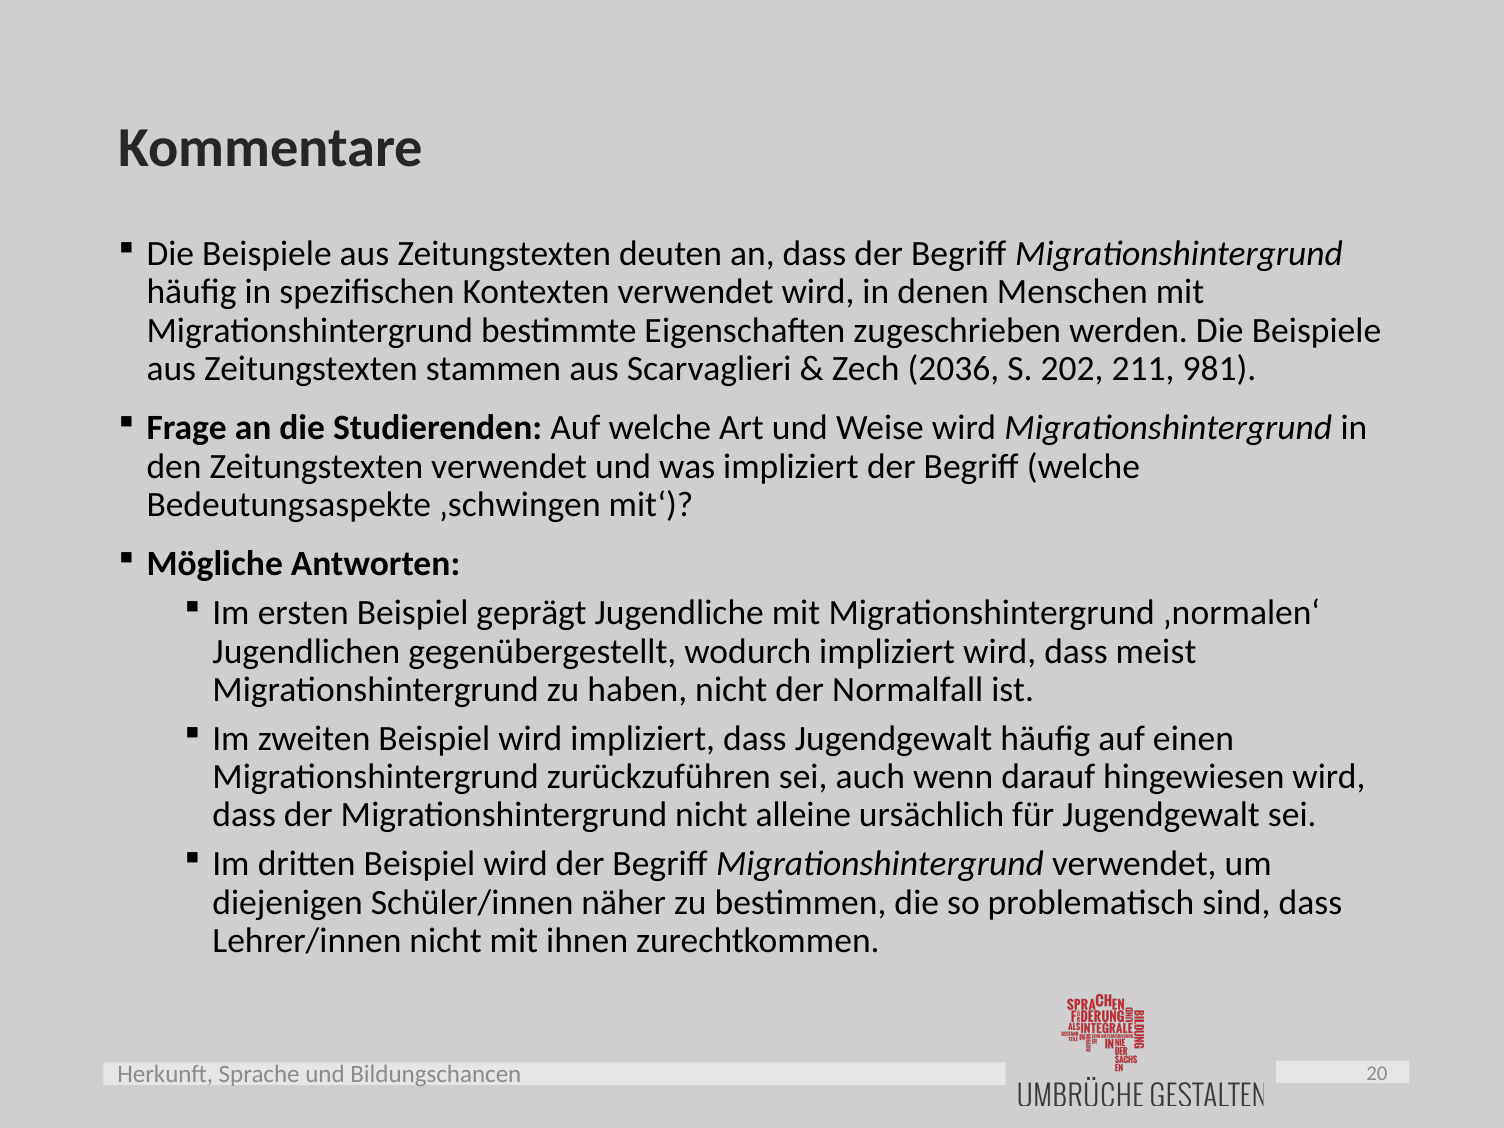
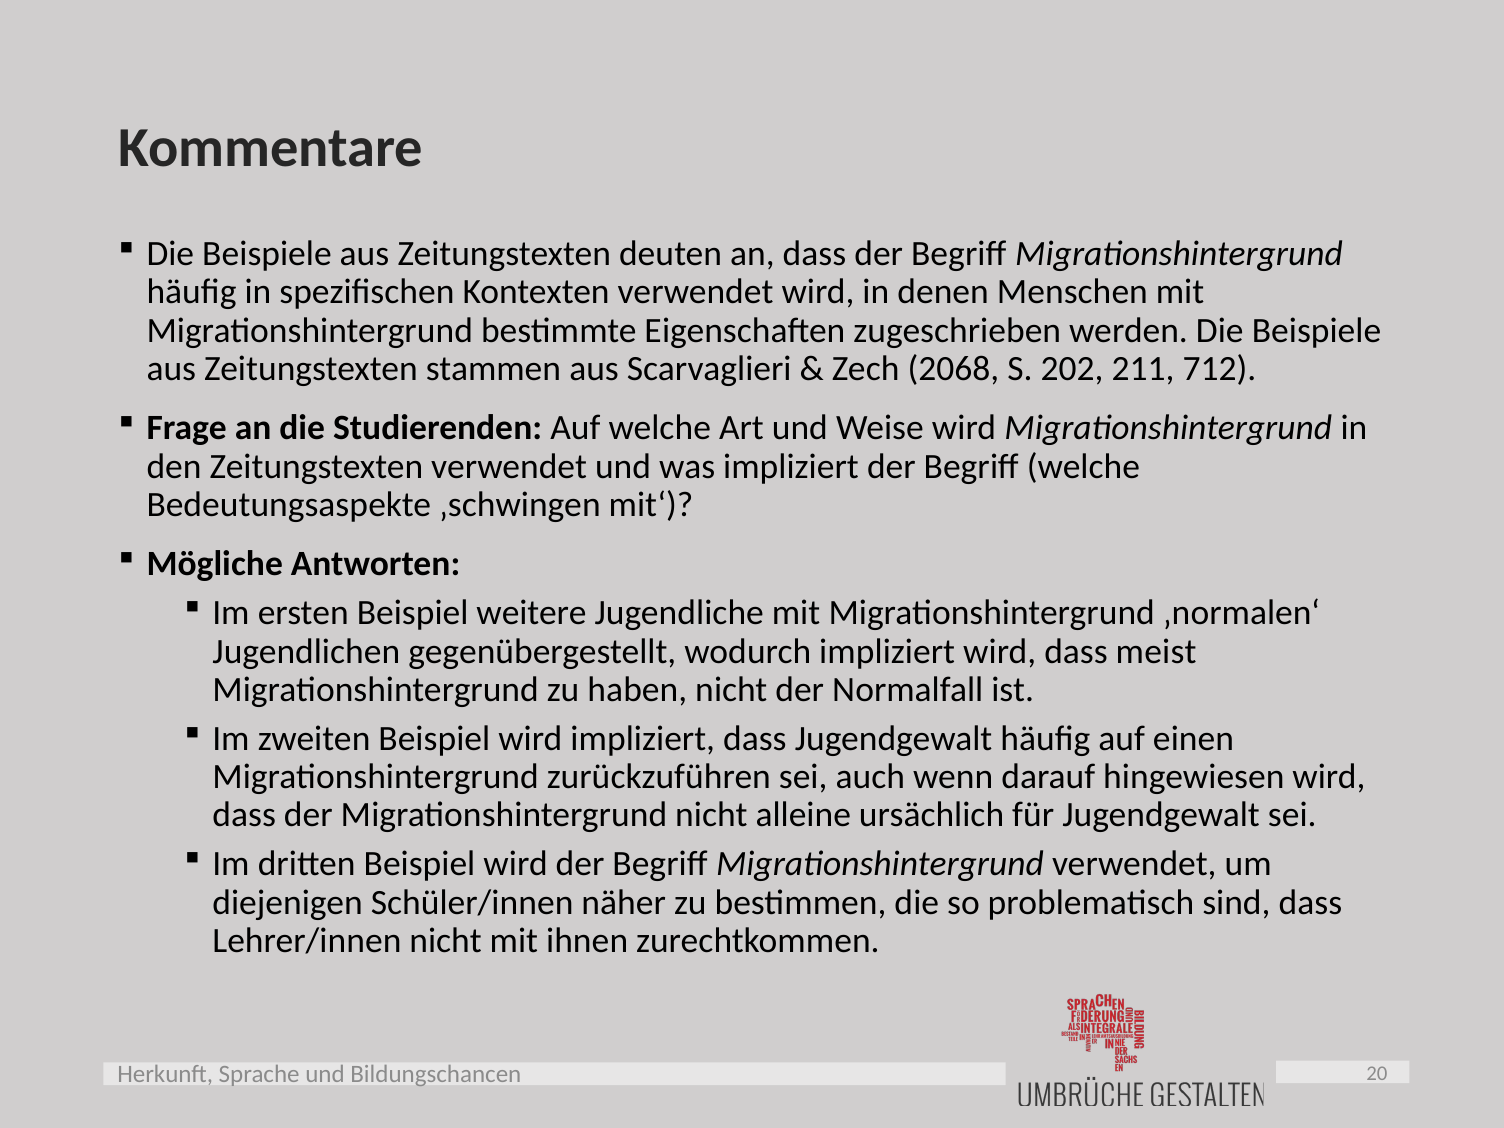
2036: 2036 -> 2068
981: 981 -> 712
geprägt: geprägt -> weitere
